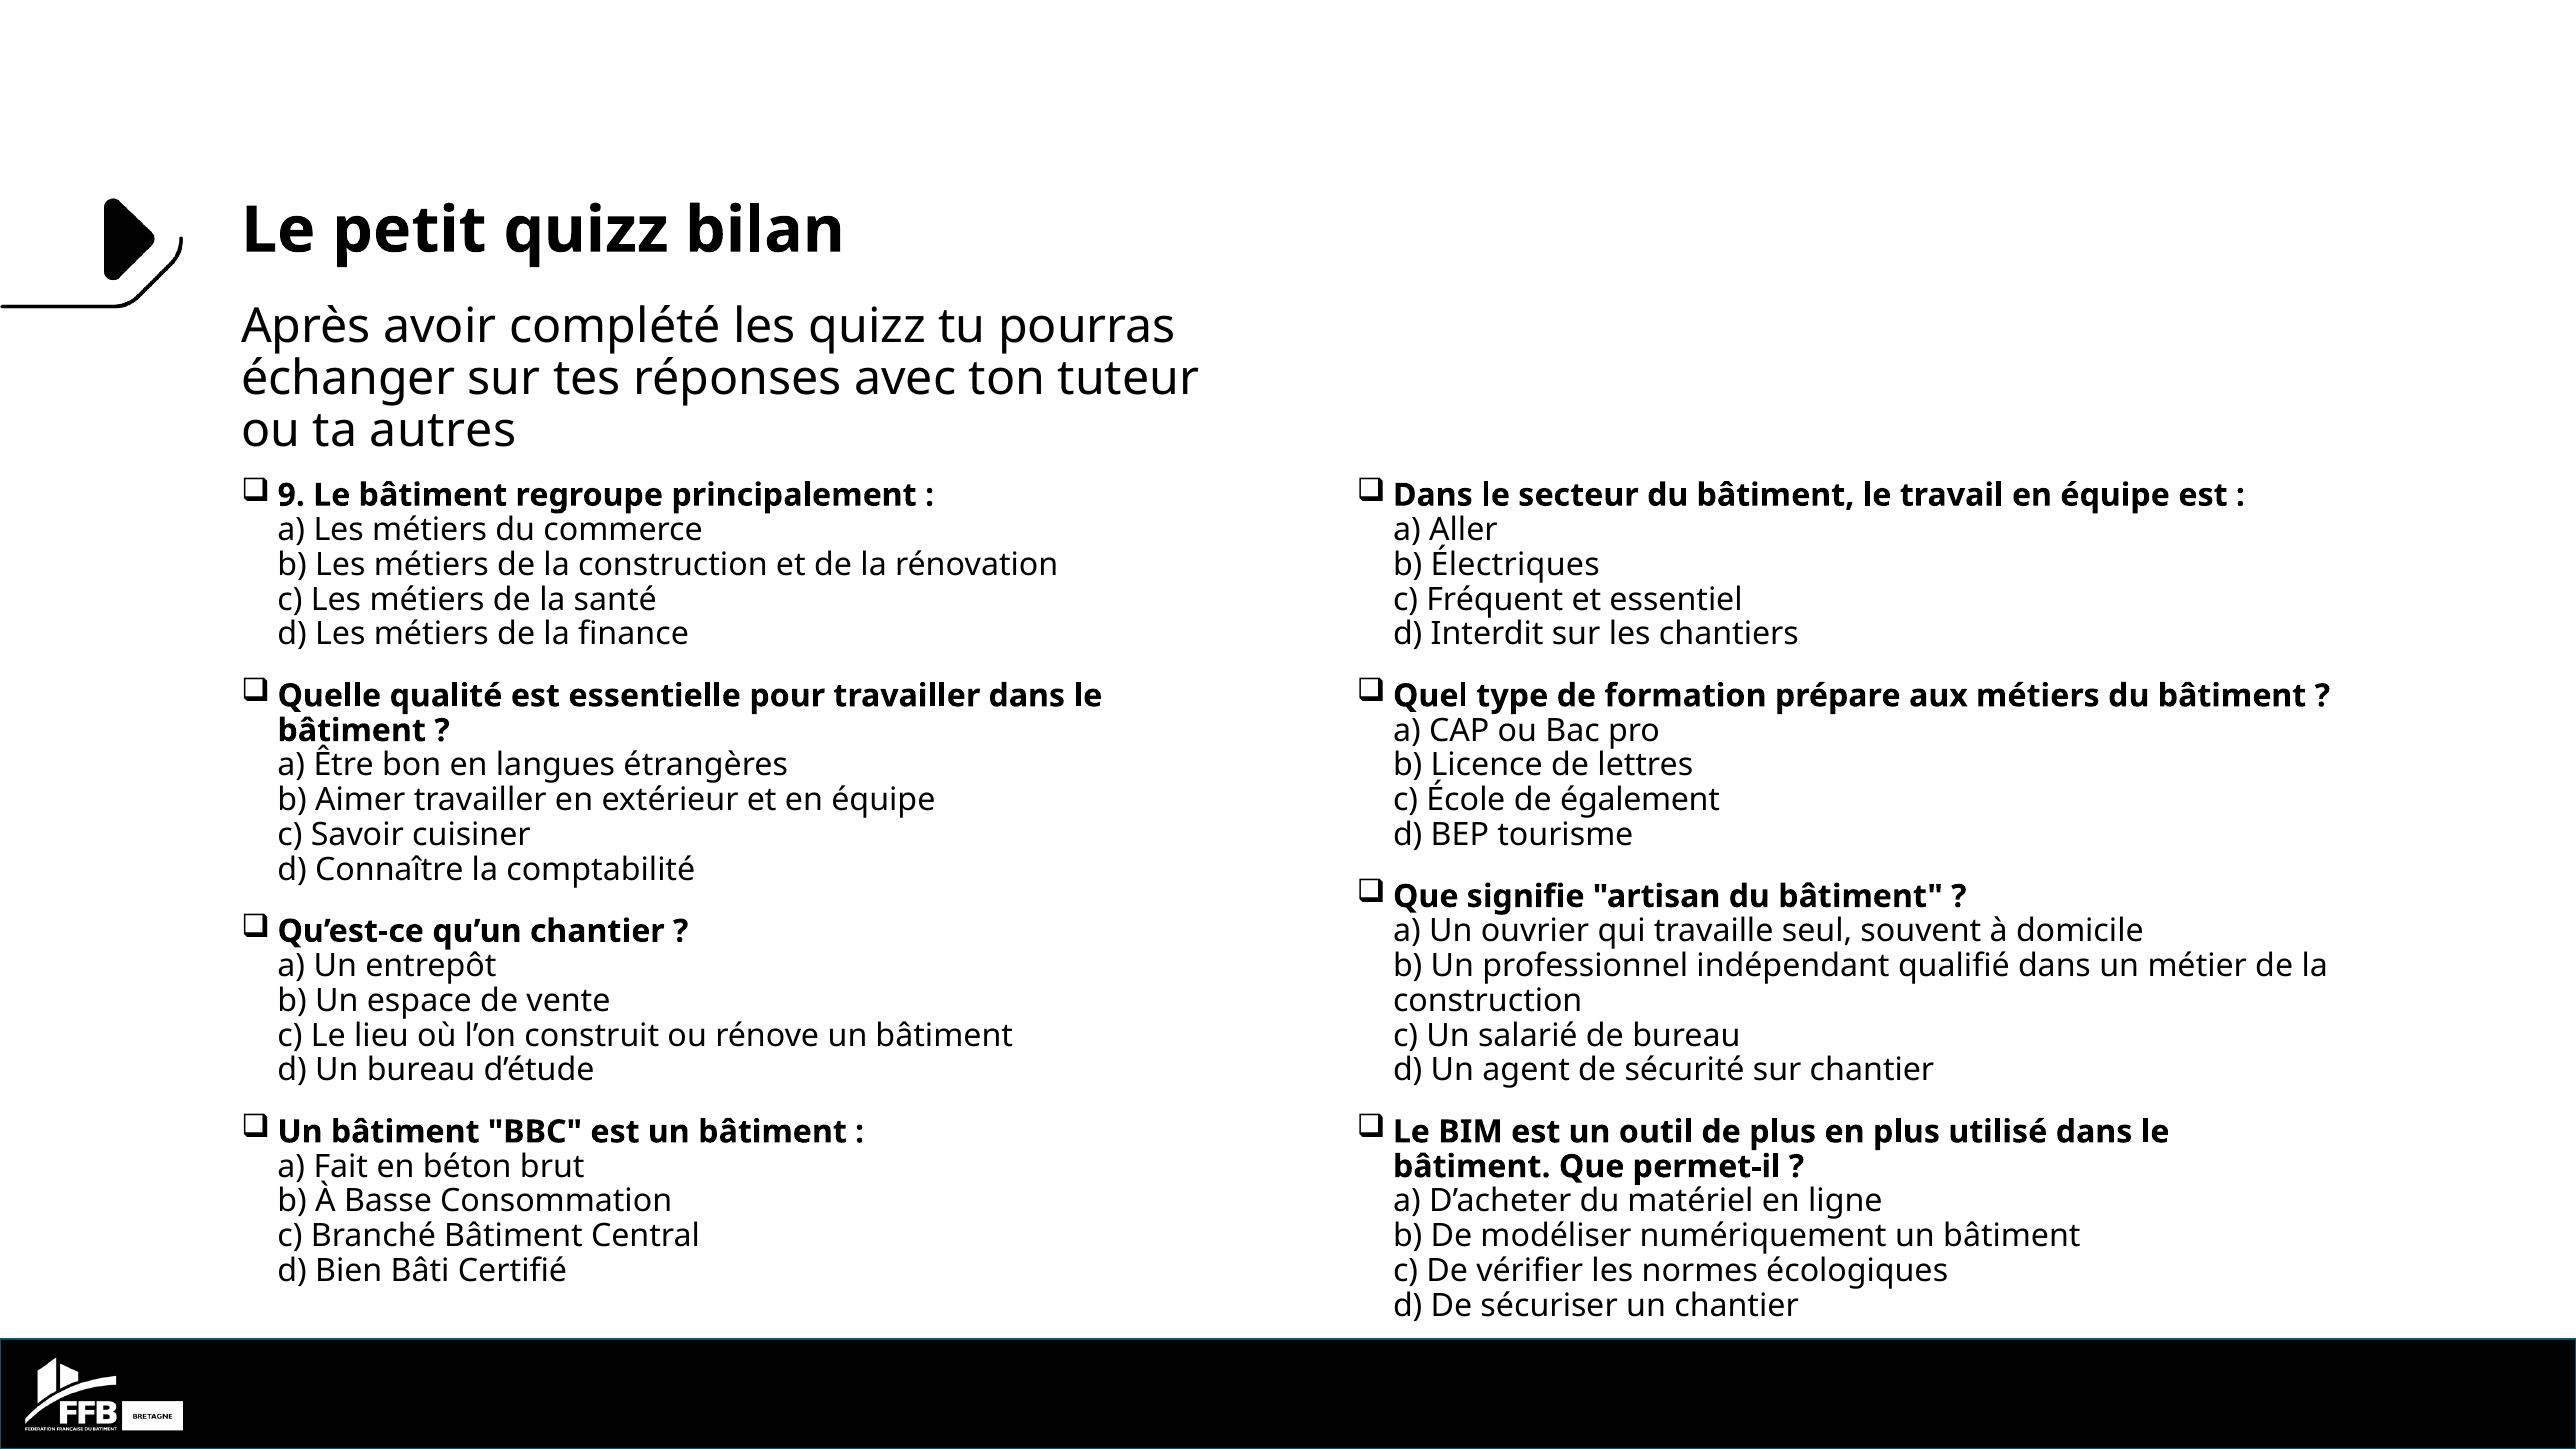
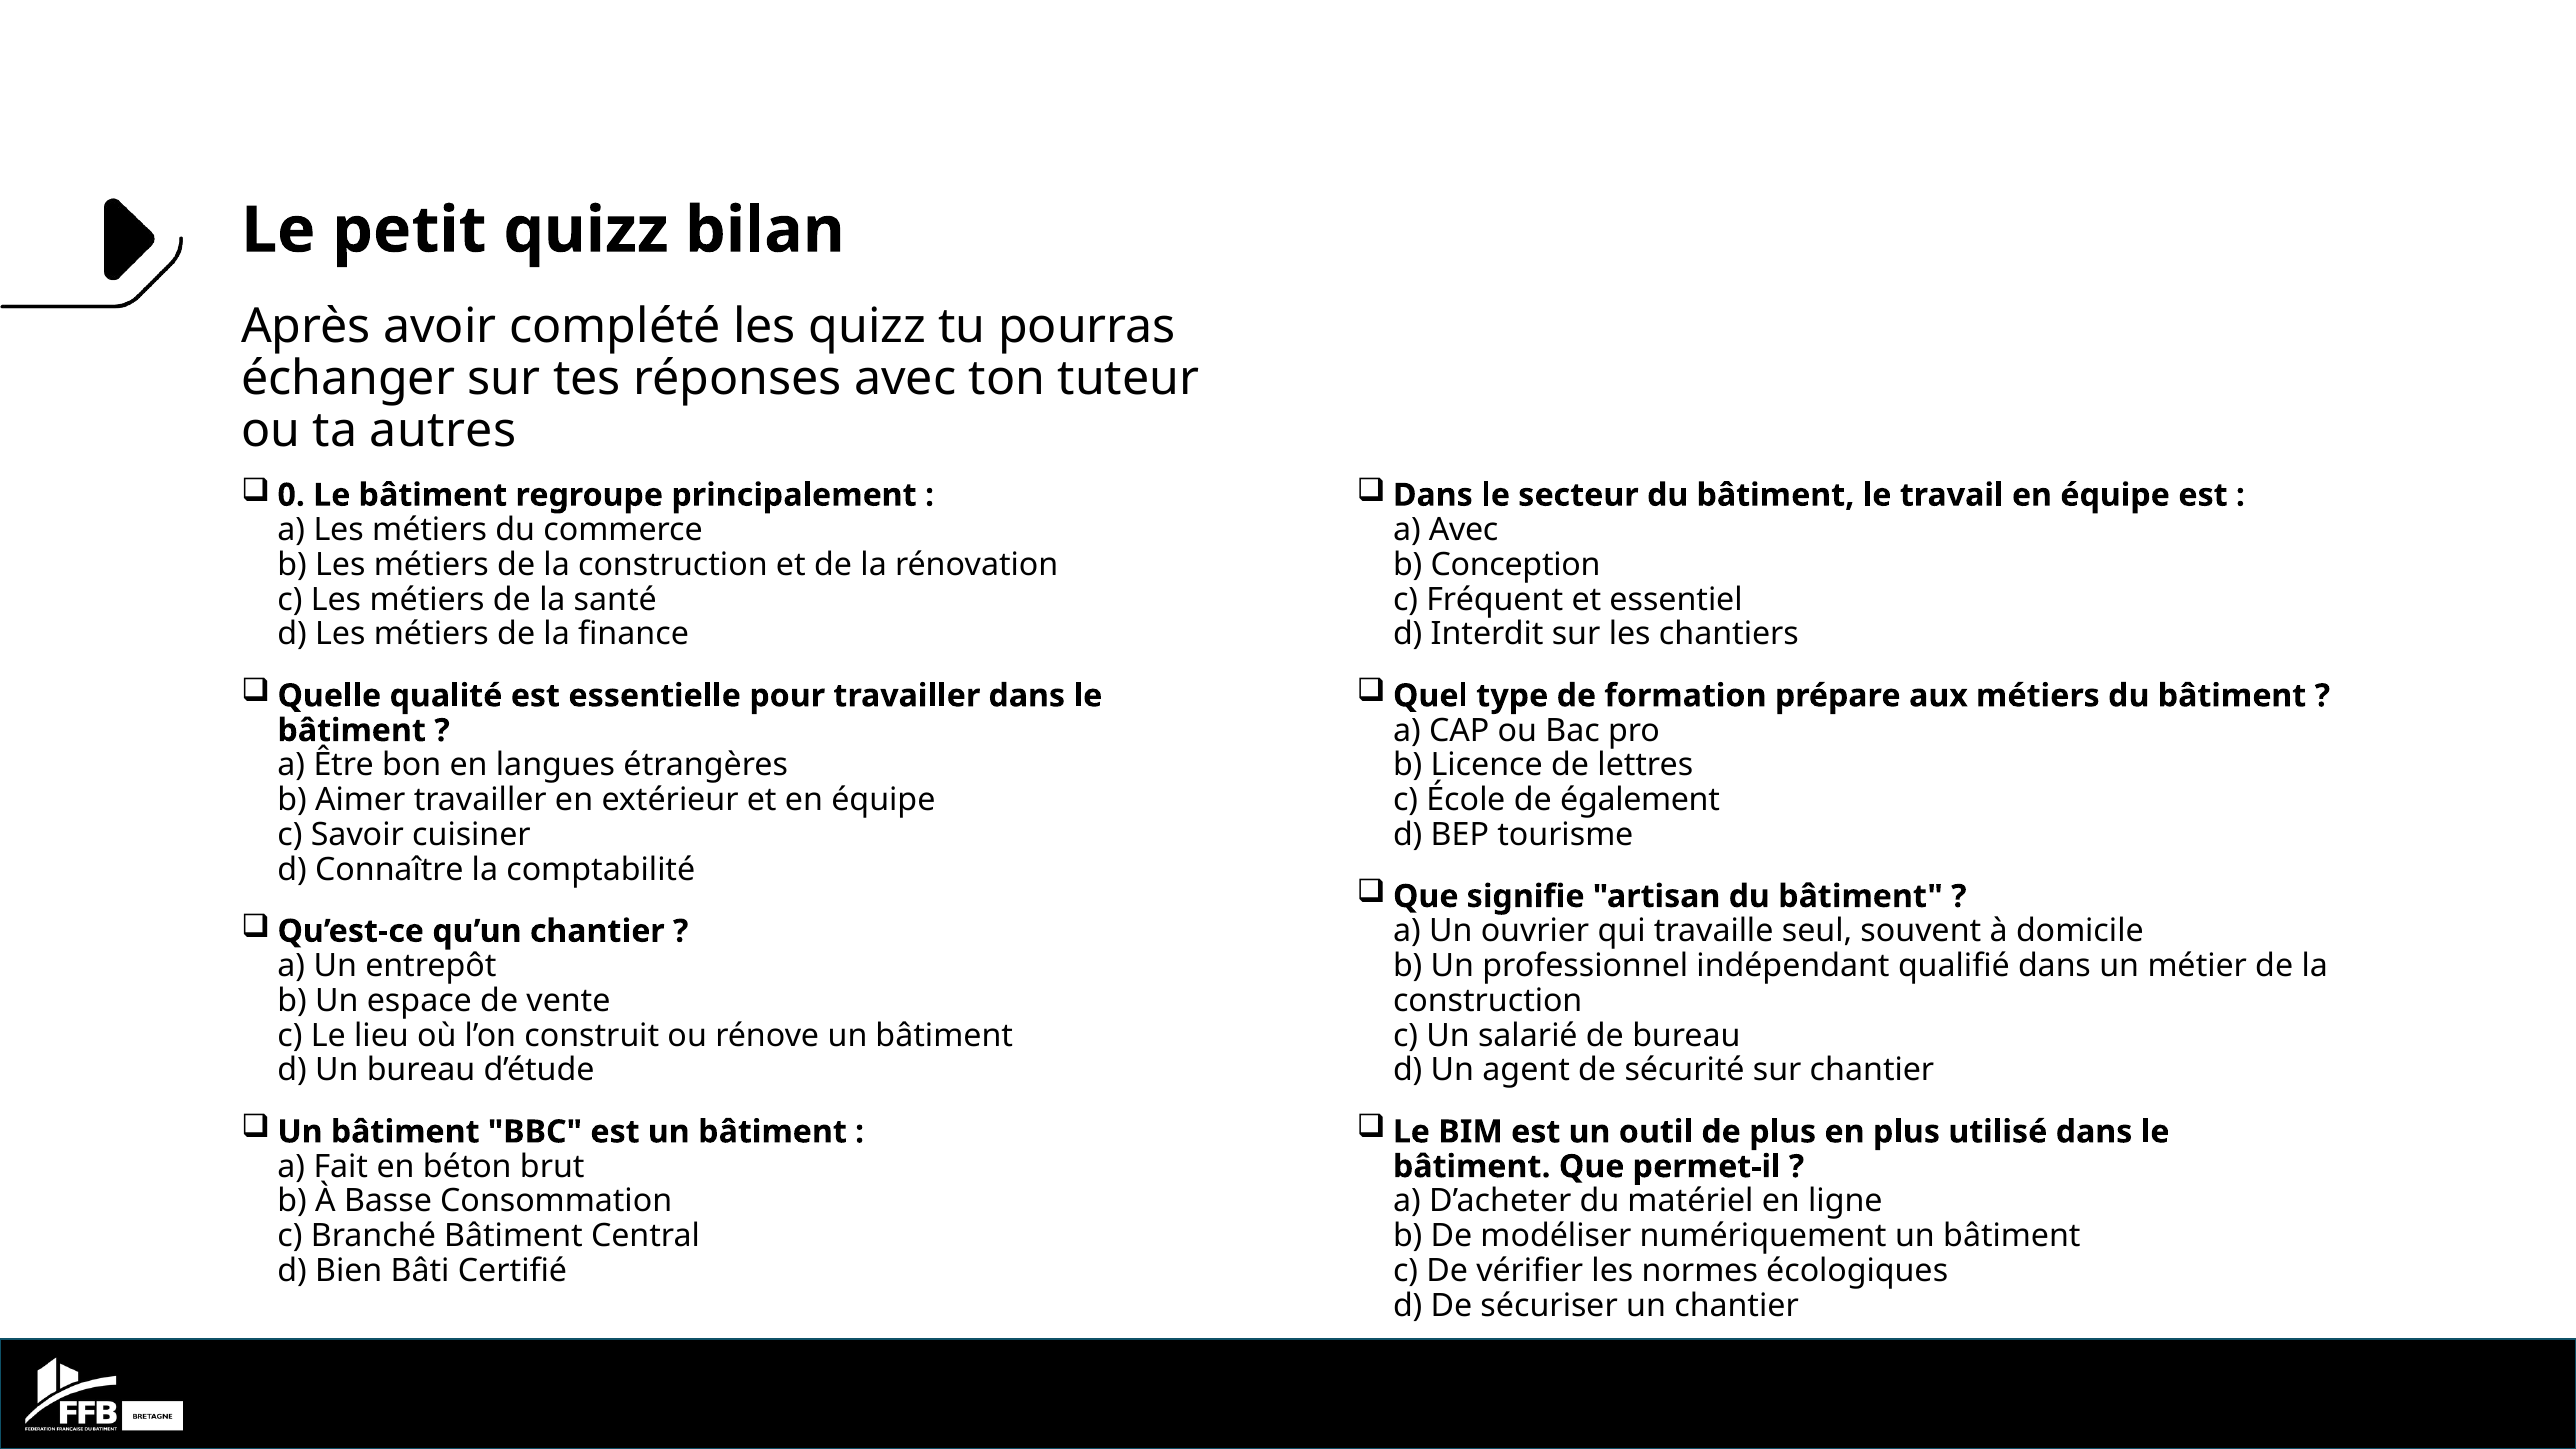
9: 9 -> 0
a Aller: Aller -> Avec
Électriques: Électriques -> Conception
